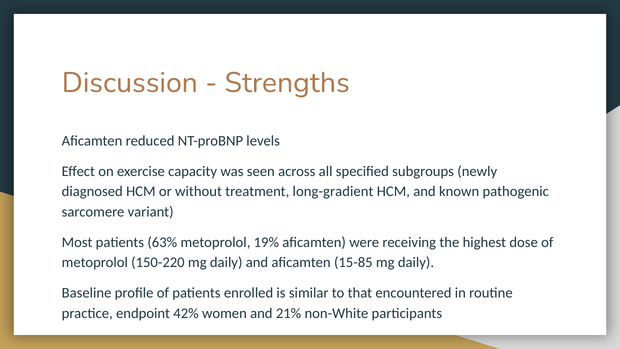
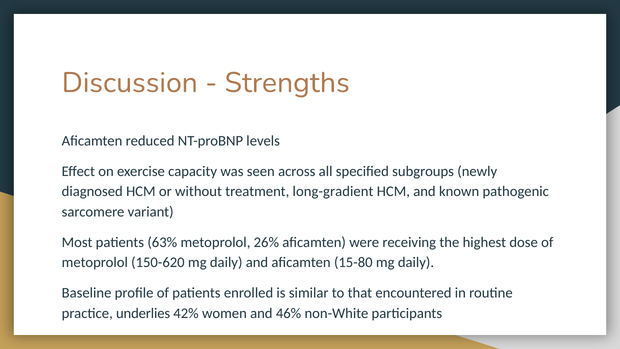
19%: 19% -> 26%
150-220: 150-220 -> 150-620
15-85: 15-85 -> 15-80
endpoint: endpoint -> underlies
21%: 21% -> 46%
